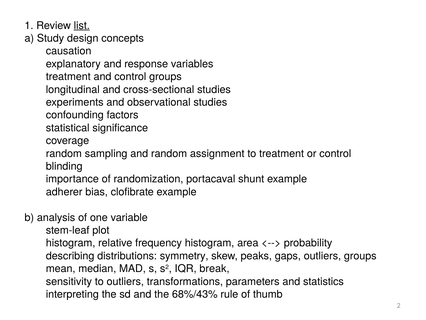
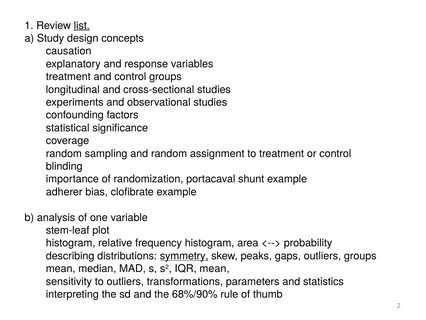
symmetry underline: none -> present
IQR break: break -> mean
68%/43%: 68%/43% -> 68%/90%
